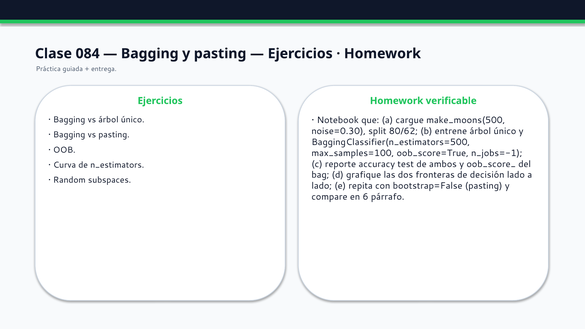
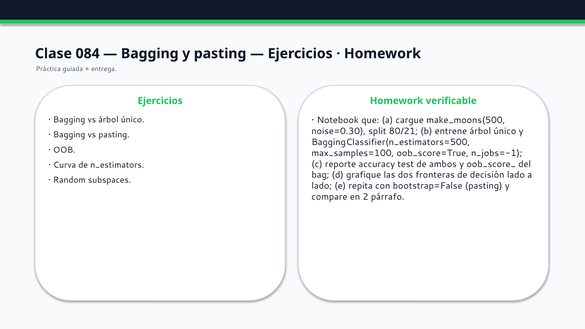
80/62: 80/62 -> 80/21
6: 6 -> 2
